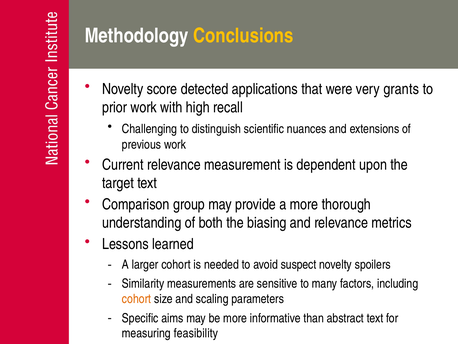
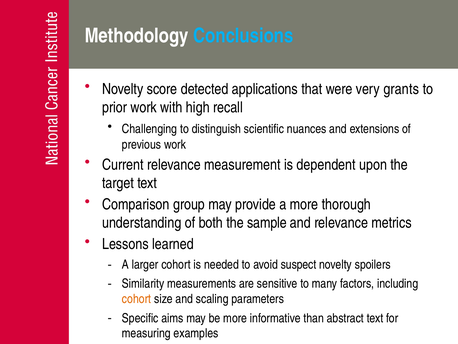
Conclusions colour: yellow -> light blue
biasing: biasing -> sample
feasibility: feasibility -> examples
